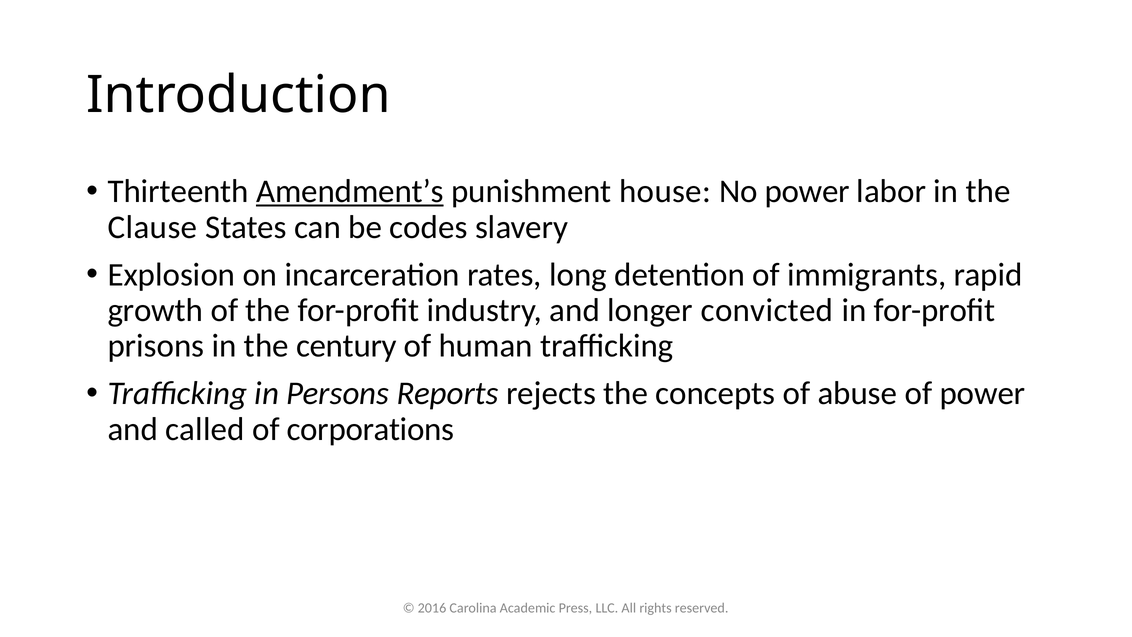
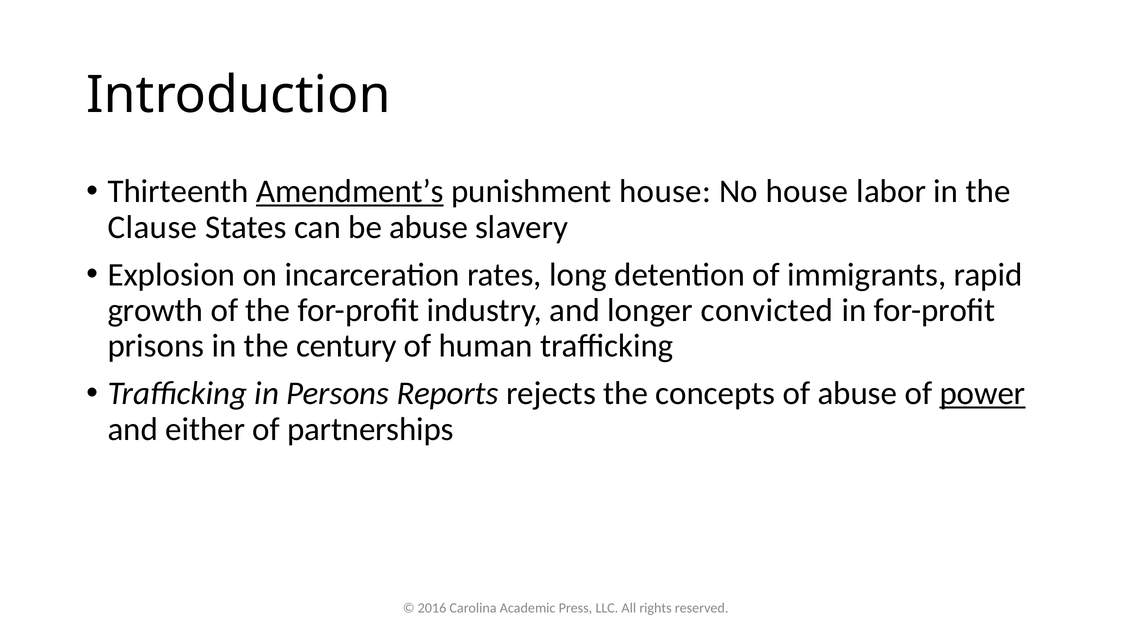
No power: power -> house
be codes: codes -> abuse
power at (982, 393) underline: none -> present
called: called -> either
corporations: corporations -> partnerships
